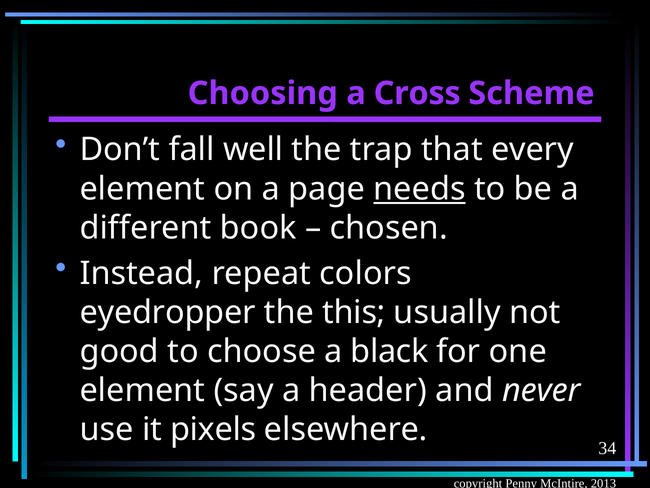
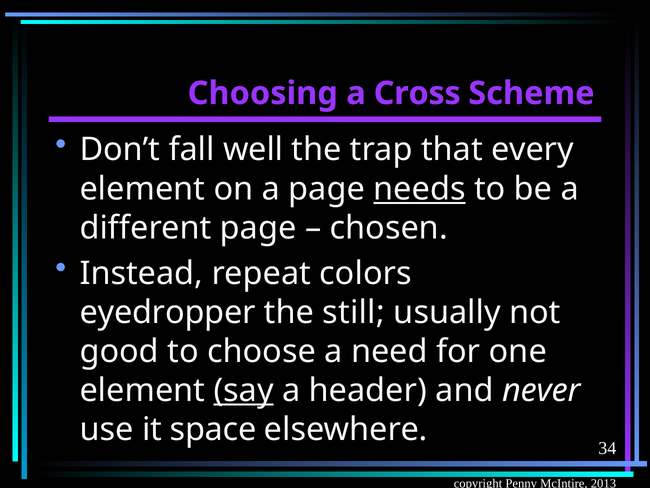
different book: book -> page
this: this -> still
black: black -> need
say underline: none -> present
pixels: pixels -> space
